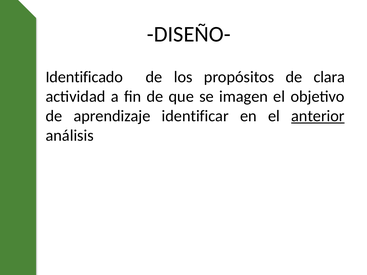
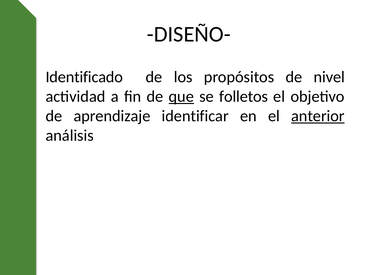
clara: clara -> nivel
que underline: none -> present
imagen: imagen -> folletos
